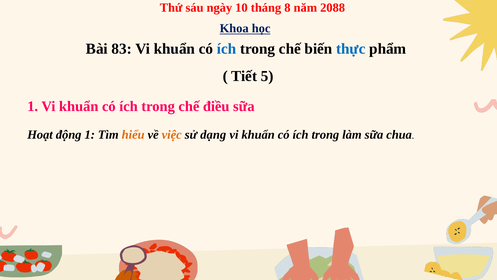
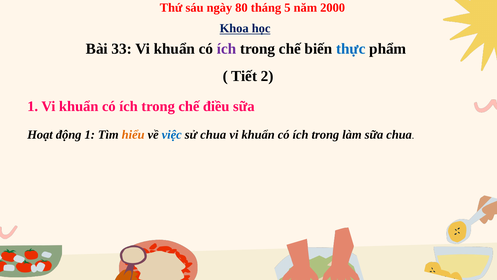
10: 10 -> 80
8: 8 -> 5
2088: 2088 -> 2000
83: 83 -> 33
ích at (227, 49) colour: blue -> purple
5: 5 -> 2
việc colour: orange -> blue
sử dạng: dạng -> chua
